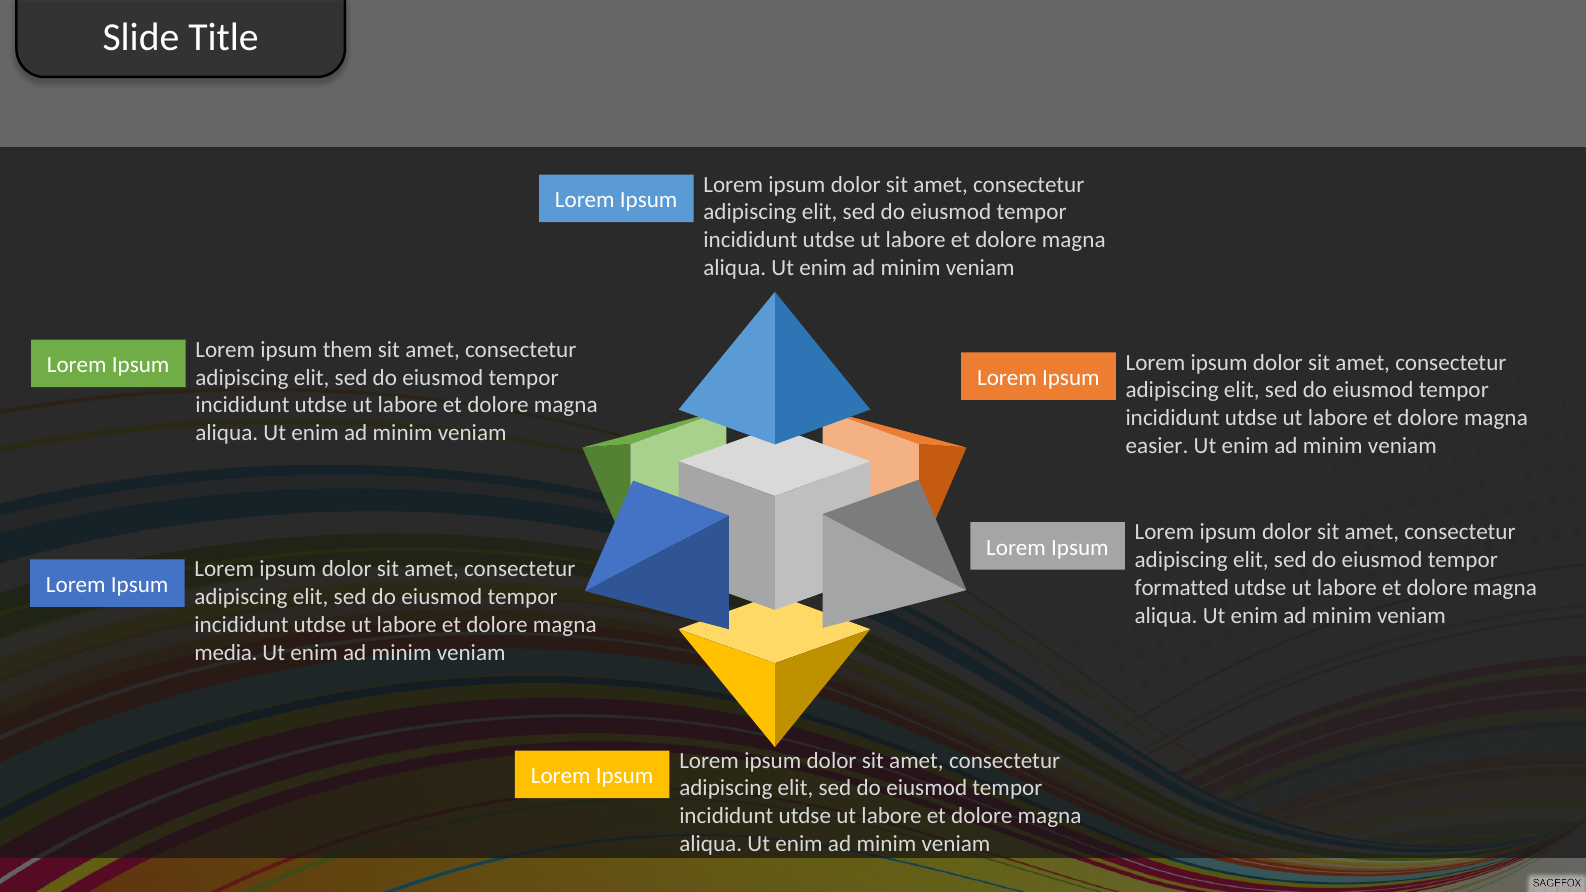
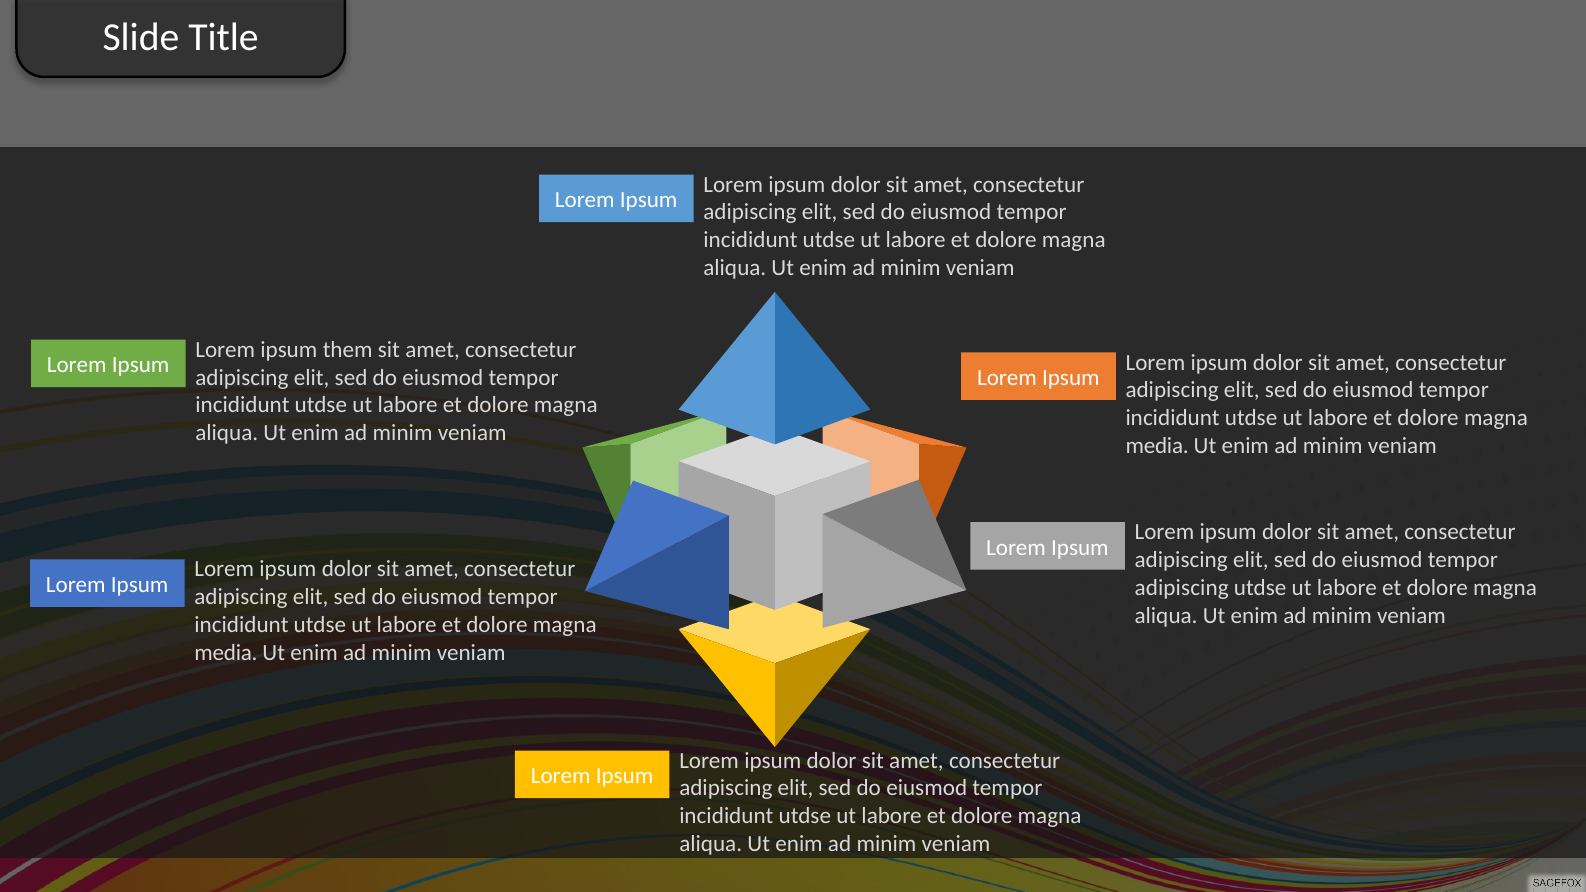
easier at (1157, 446): easier -> media
formatted at (1182, 588): formatted -> adipiscing
